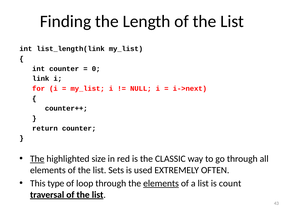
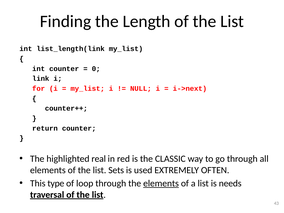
The at (37, 159) underline: present -> none
size: size -> real
count: count -> needs
